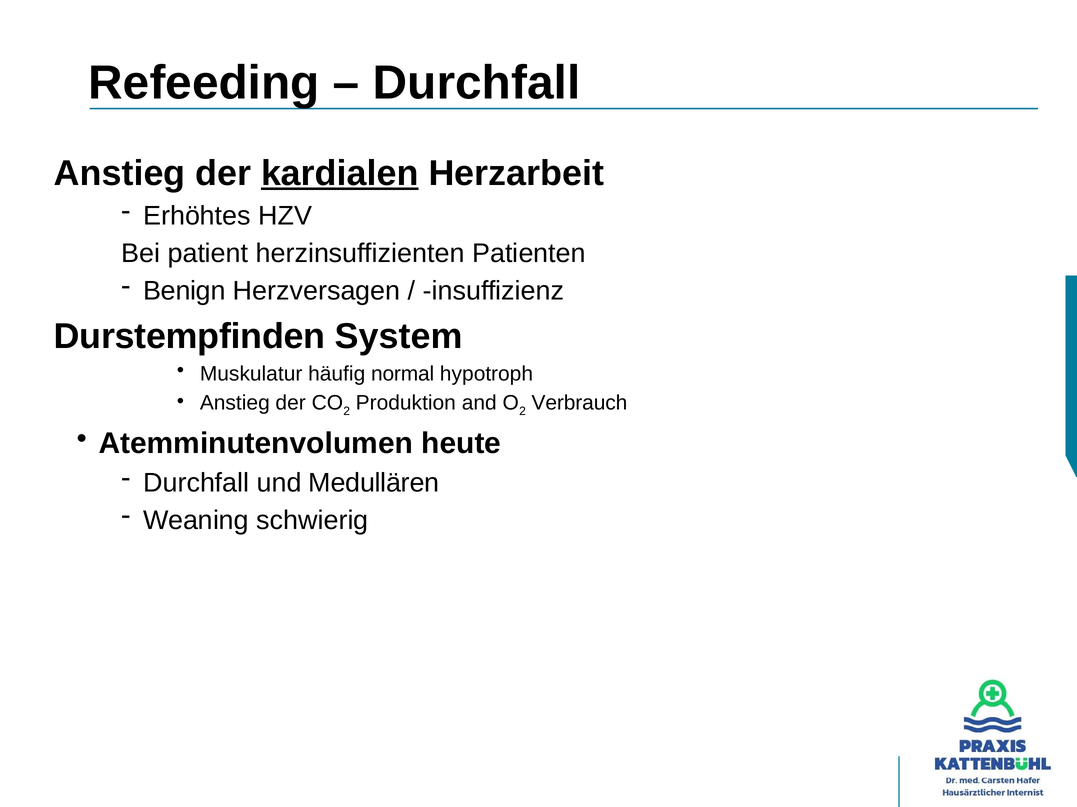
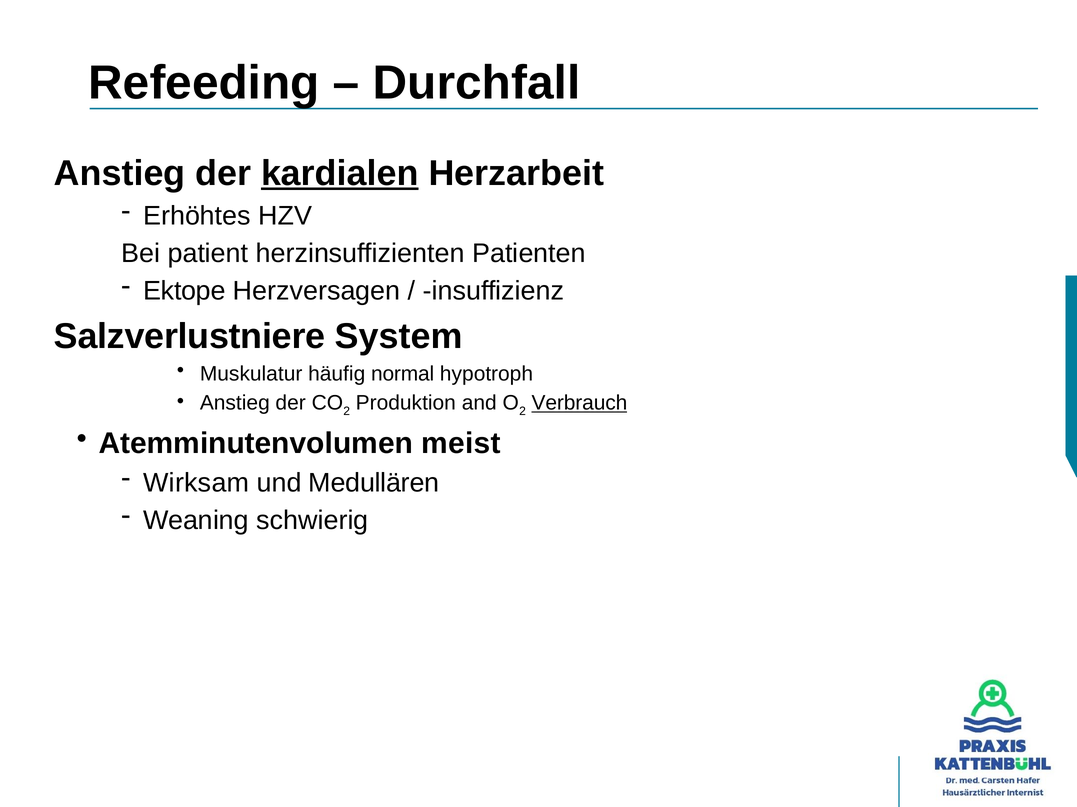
Benign: Benign -> Ektope
Durstempfinden: Durstempfinden -> Salzverlustniere
Verbrauch underline: none -> present
heute: heute -> meist
Durchfall at (196, 483): Durchfall -> Wirksam
